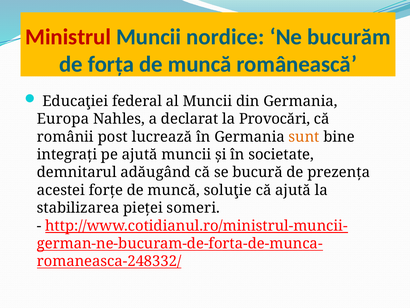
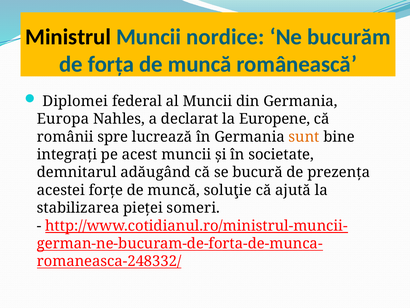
Ministrul colour: red -> black
Educaţiei: Educaţiei -> Diplomei
Provocări: Provocări -> Europene
post: post -> spre
pe ajută: ajută -> acest
